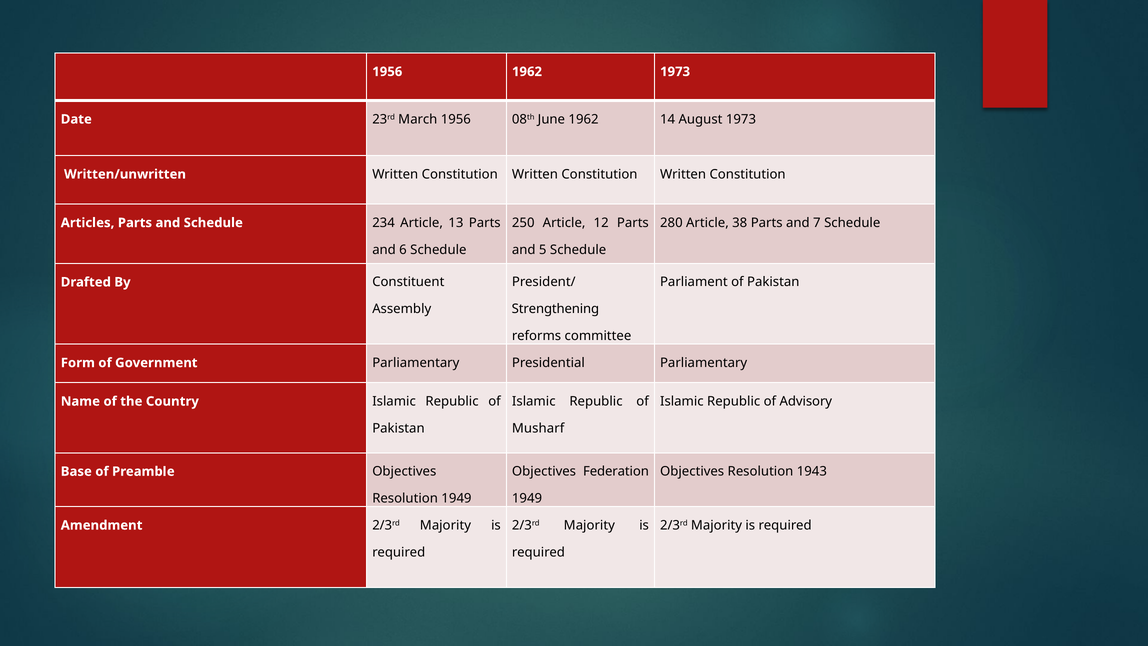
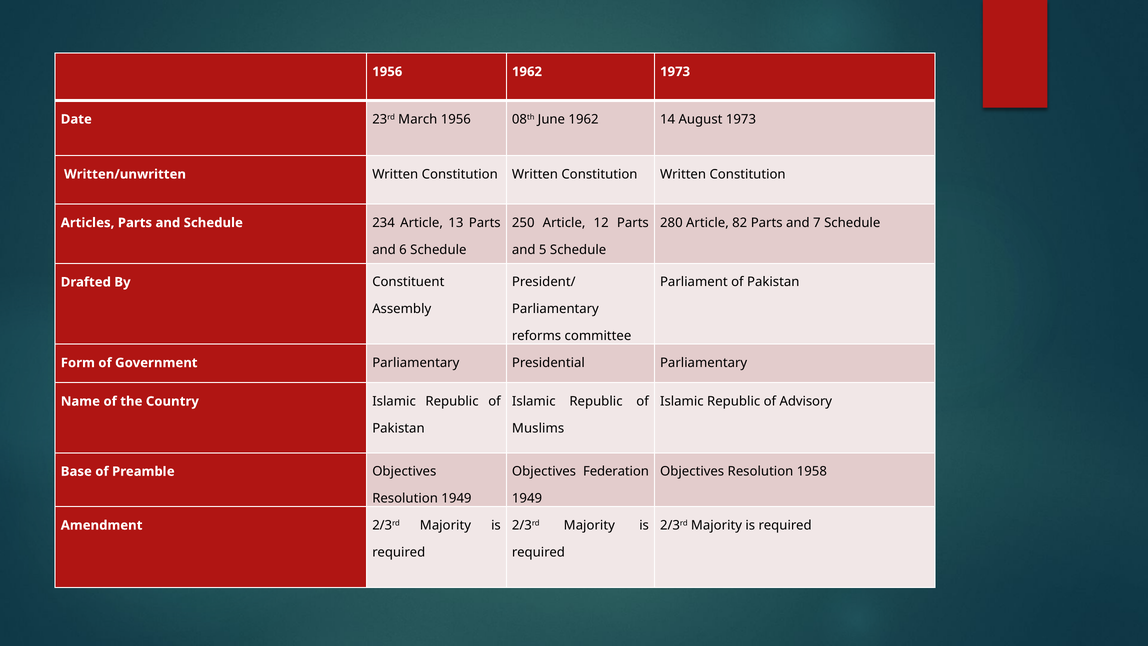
38: 38 -> 82
Strengthening at (555, 309): Strengthening -> Parliamentary
Musharf: Musharf -> Muslims
1943: 1943 -> 1958
